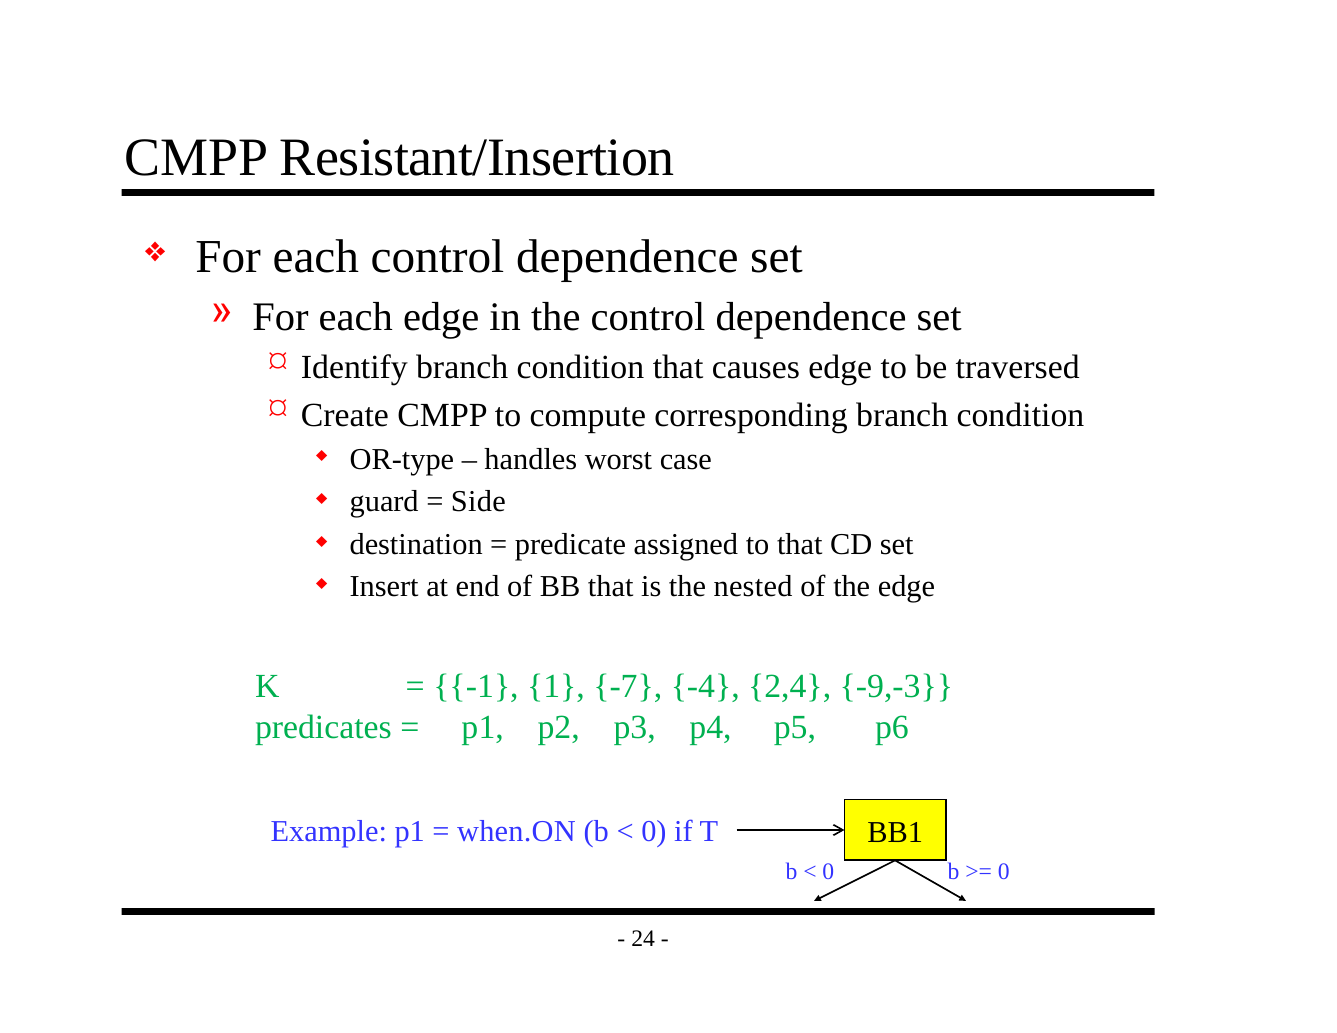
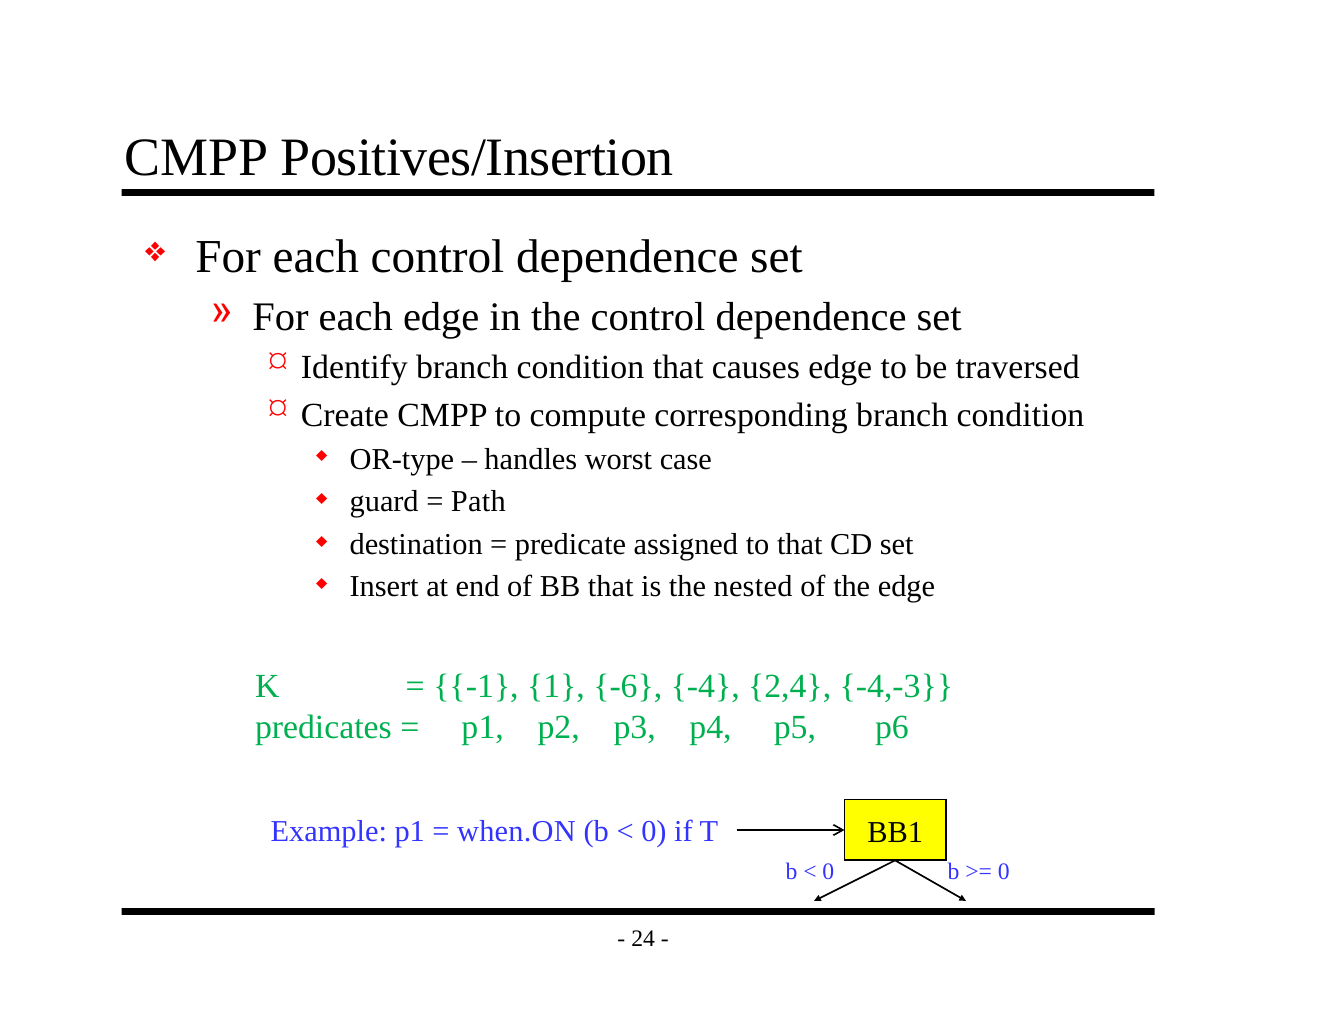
Resistant/Insertion: Resistant/Insertion -> Positives/Insertion
Side: Side -> Path
-7: -7 -> -6
-9,-3: -9,-3 -> -4,-3
